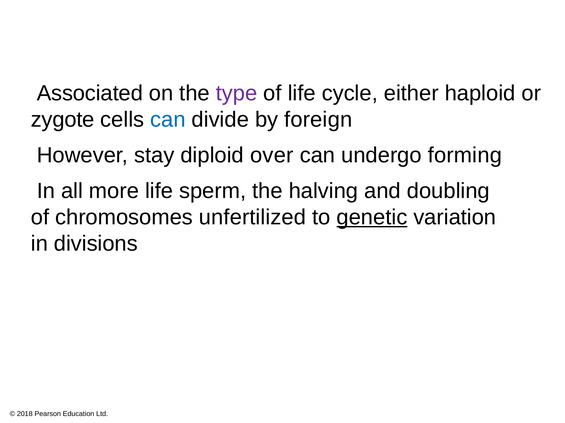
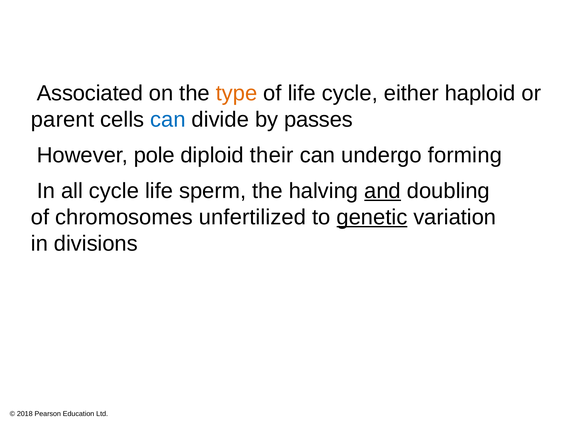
type colour: purple -> orange
zygote: zygote -> parent
foreign: foreign -> passes
stay: stay -> pole
over: over -> their
all more: more -> cycle
and underline: none -> present
